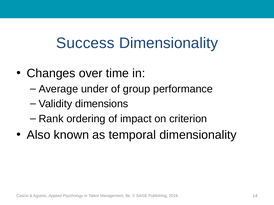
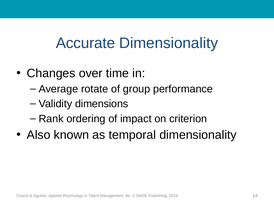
Success: Success -> Accurate
under: under -> rotate
